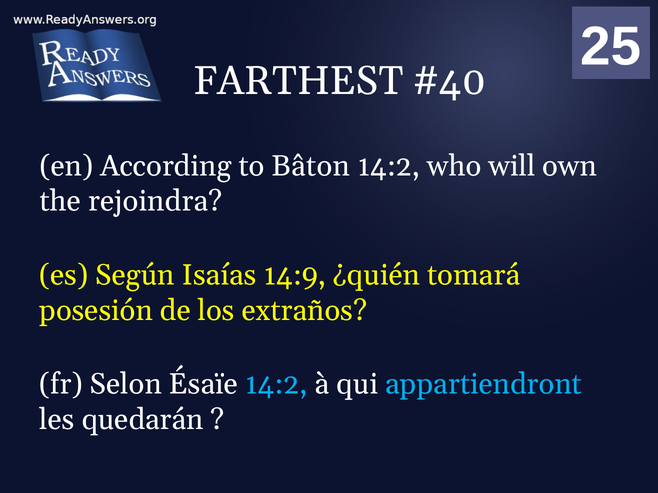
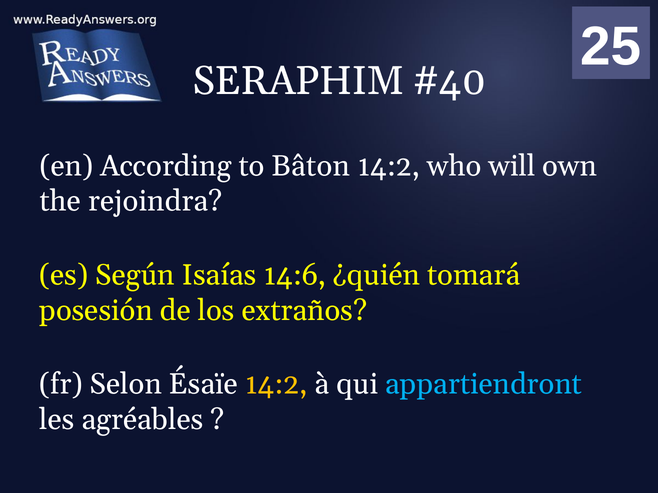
FARTHEST: FARTHEST -> SERAPHIM
14:9: 14:9 -> 14:6
14:2 at (276, 385) colour: light blue -> yellow
quedarán: quedarán -> agréables
